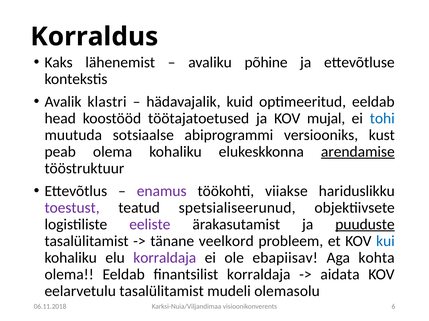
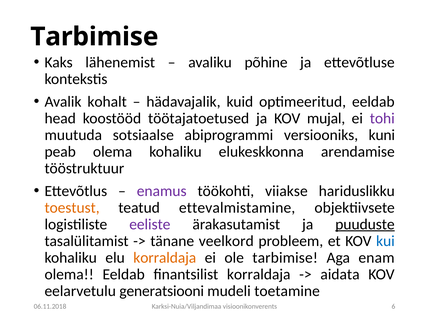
Korraldus at (94, 37): Korraldus -> Tarbimise
klastri: klastri -> kohalt
tohi colour: blue -> purple
kust: kust -> kuni
arendamise underline: present -> none
toestust colour: purple -> orange
spetsialiseerunud: spetsialiseerunud -> ettevalmistamine
korraldaja at (165, 258) colour: purple -> orange
ole ebapiisav: ebapiisav -> tarbimise
kohta: kohta -> enam
eelarvetulu tasalülitamist: tasalülitamist -> generatsiooni
olemasolu: olemasolu -> toetamine
